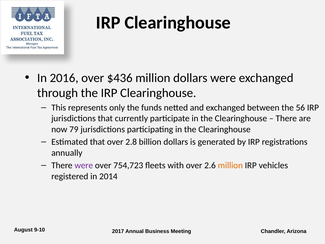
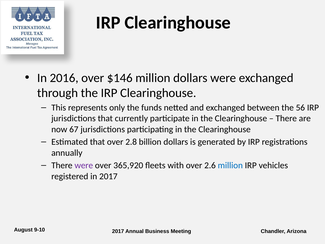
$436: $436 -> $146
79: 79 -> 67
754,723: 754,723 -> 365,920
million at (230, 165) colour: orange -> blue
in 2014: 2014 -> 2017
